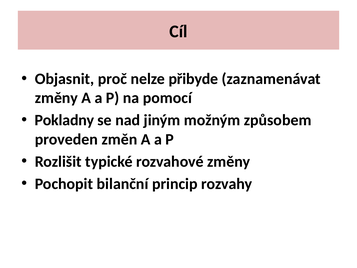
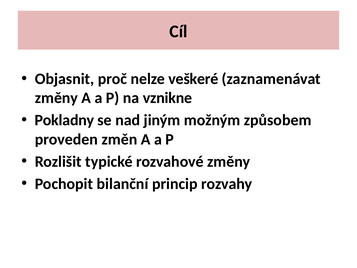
přibyde: přibyde -> veškeré
pomocí: pomocí -> vznikne
